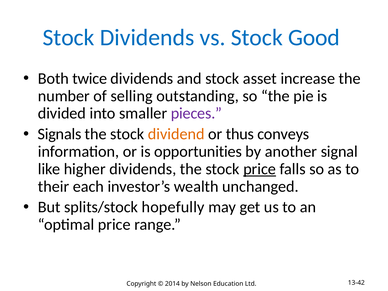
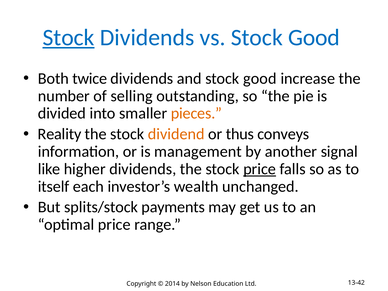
Stock at (69, 38) underline: none -> present
and stock asset: asset -> good
pieces colour: purple -> orange
Signals: Signals -> Reality
opportunities: opportunities -> management
their: their -> itself
hopefully: hopefully -> payments
